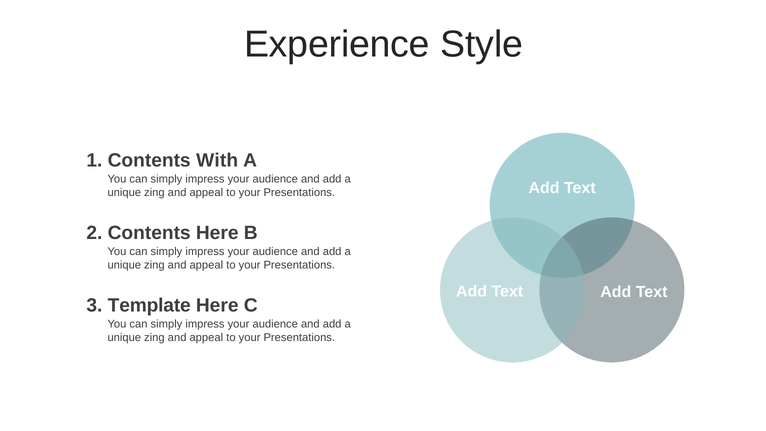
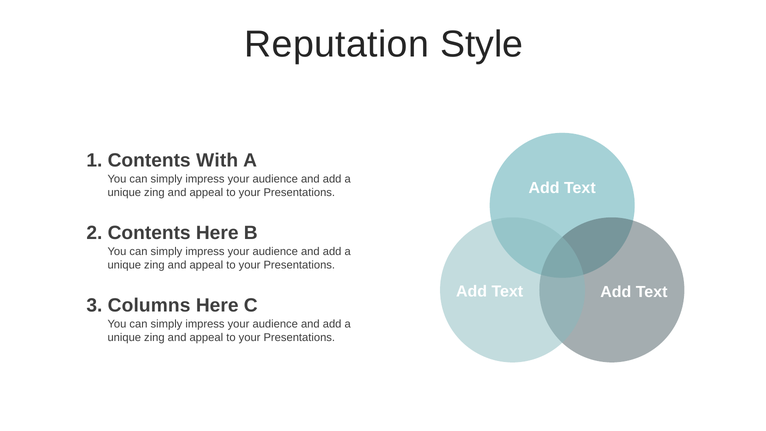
Experience: Experience -> Reputation
Template: Template -> Columns
